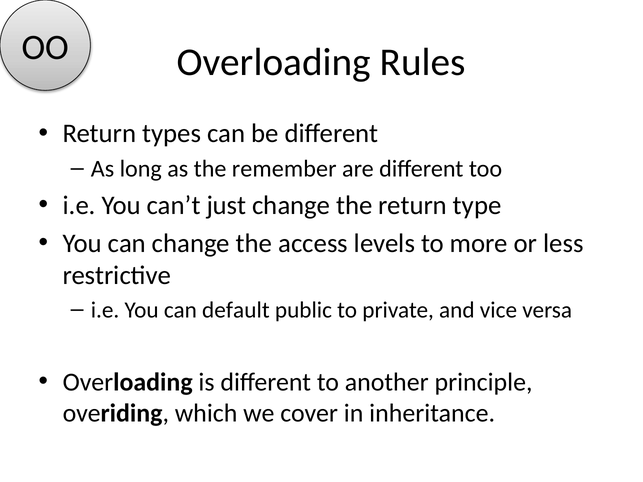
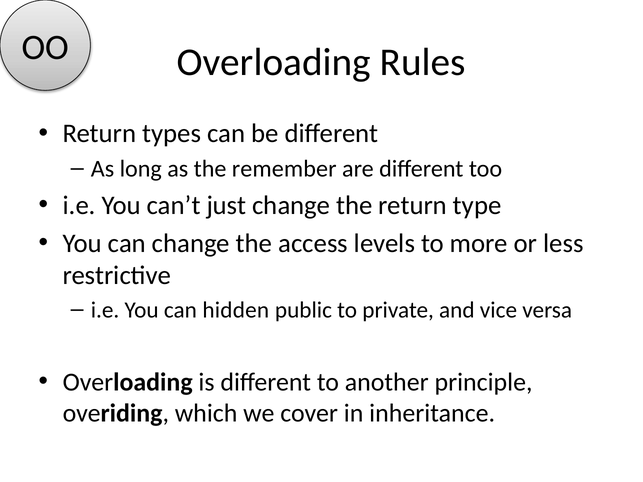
default: default -> hidden
